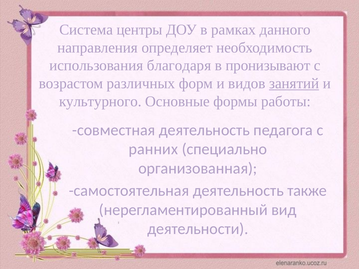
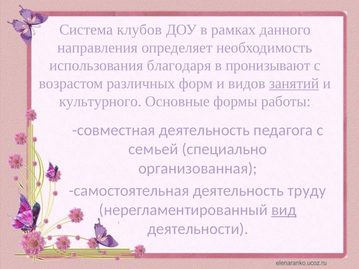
центры: центры -> клубов
ранних: ранних -> семьей
также: также -> труду
вид underline: none -> present
